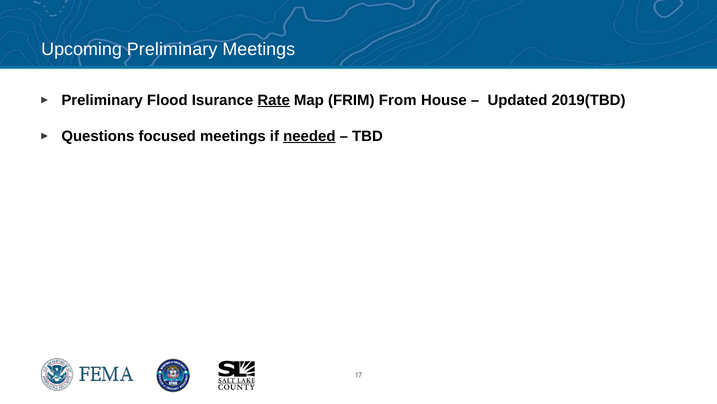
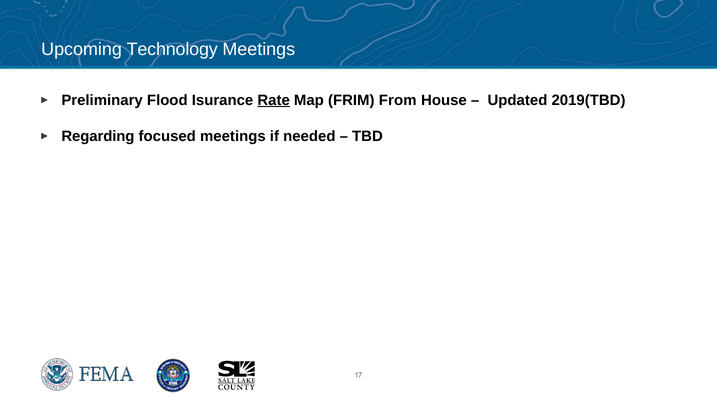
Upcoming Preliminary: Preliminary -> Technology
Questions: Questions -> Regarding
needed underline: present -> none
